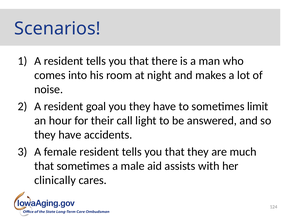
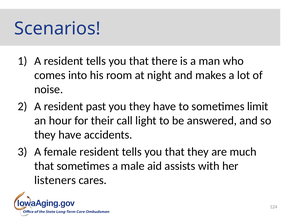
goal: goal -> past
clinically: clinically -> listeners
